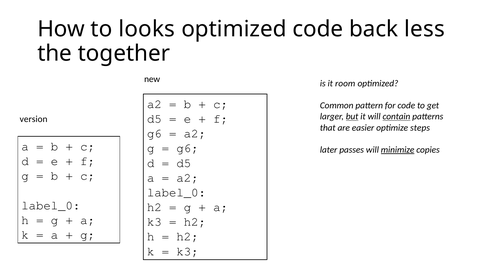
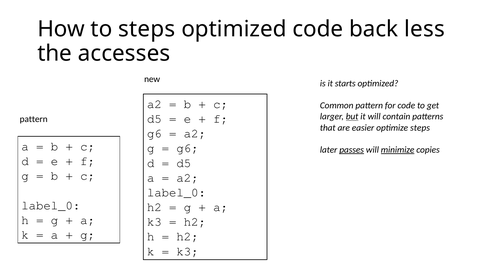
to looks: looks -> steps
together: together -> accesses
room: room -> starts
contain underline: present -> none
version at (34, 119): version -> pattern
passes underline: none -> present
